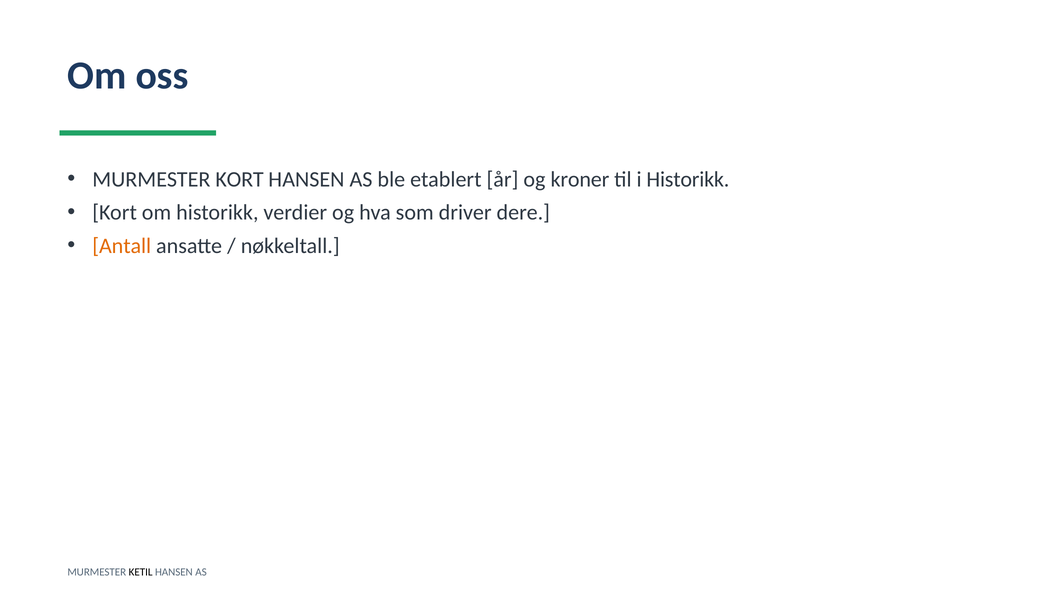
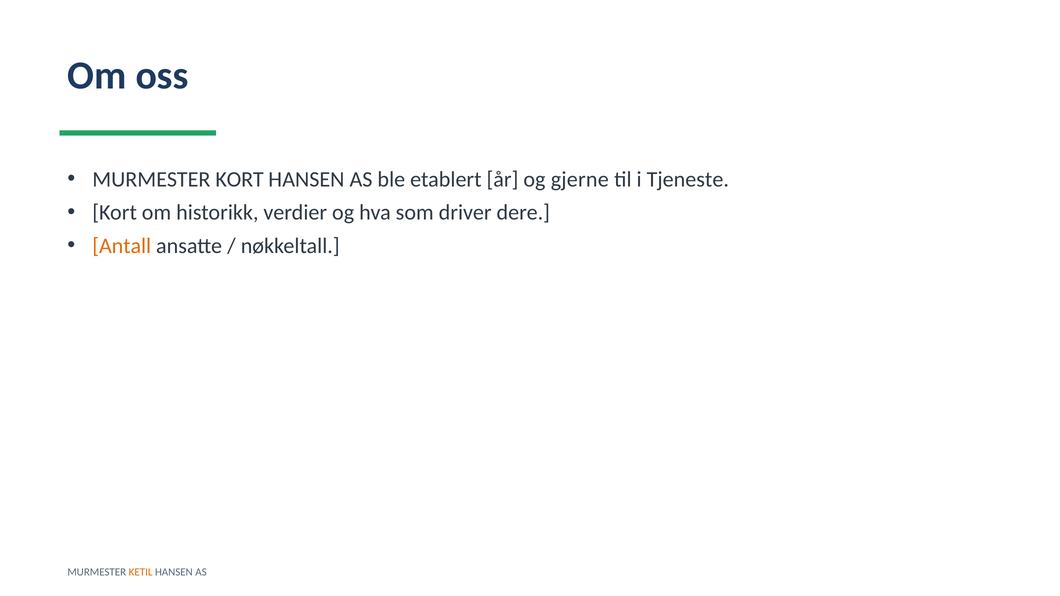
kroner: kroner -> gjerne
i Historikk: Historikk -> Tjeneste
KETIL colour: black -> orange
